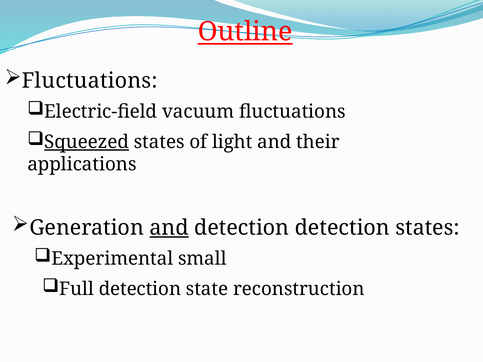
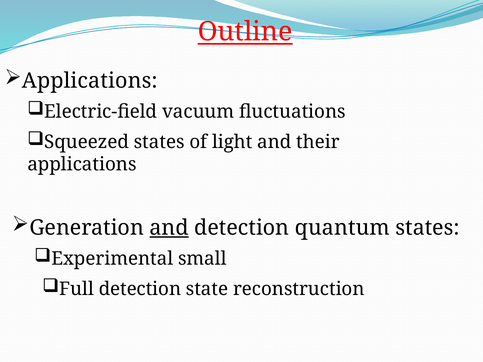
Fluctuations at (90, 81): Fluctuations -> Applications
Squeezed underline: present -> none
detection detection: detection -> quantum
